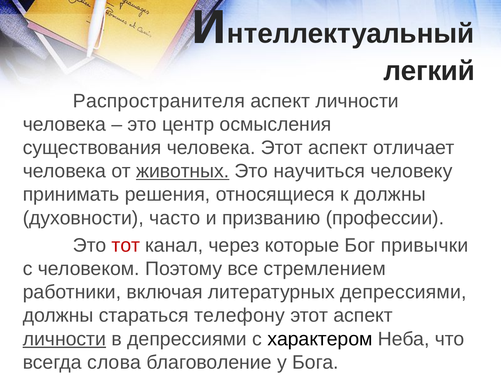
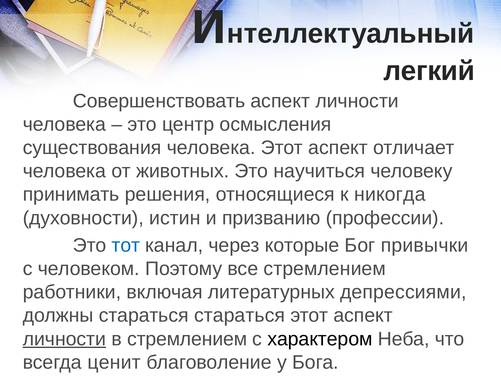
Распространителя: Распространителя -> Совершенствовать
животных underline: present -> none
к должны: должны -> никогда
часто: часто -> истин
тот colour: red -> blue
стараться телефону: телефону -> стараться
в депрессиями: депрессиями -> стремлением
слова: слова -> ценит
